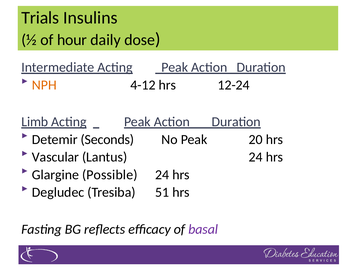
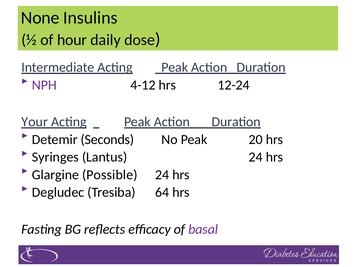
Trials: Trials -> None
NPH colour: orange -> purple
Limb: Limb -> Your
Vascular: Vascular -> Syringes
51: 51 -> 64
